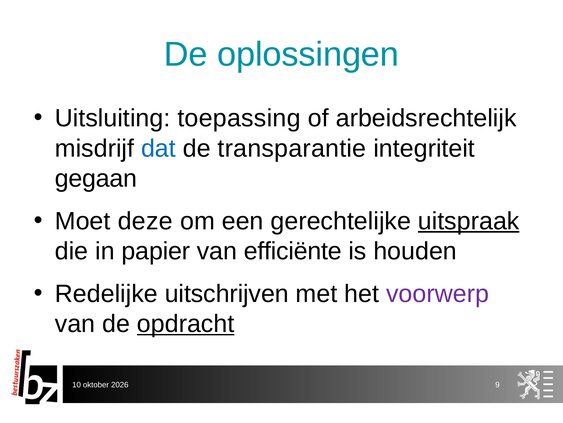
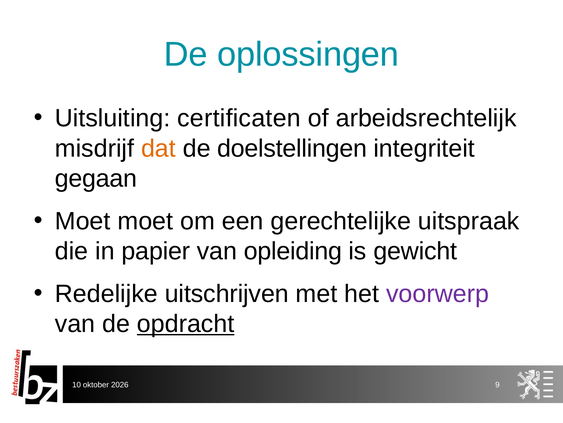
toepassing: toepassing -> certificaten
dat colour: blue -> orange
transparantie: transparantie -> doelstellingen
Moet deze: deze -> moet
uitspraak underline: present -> none
efficiënte: efficiënte -> opleiding
houden: houden -> gewicht
